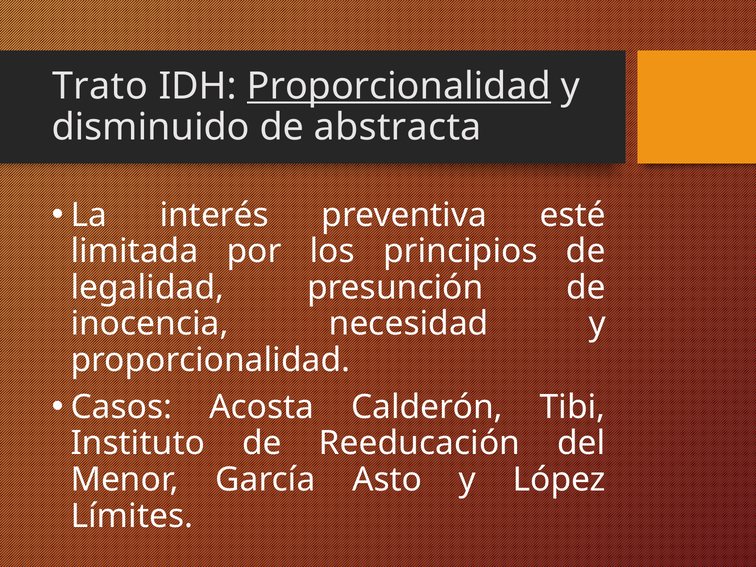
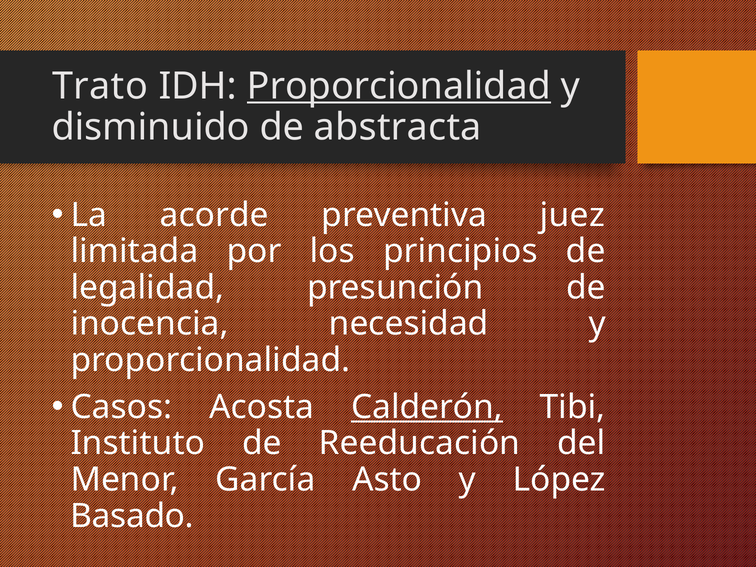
interés: interés -> acorde
esté: esté -> juez
Calderón underline: none -> present
Límites: Límites -> Basado
